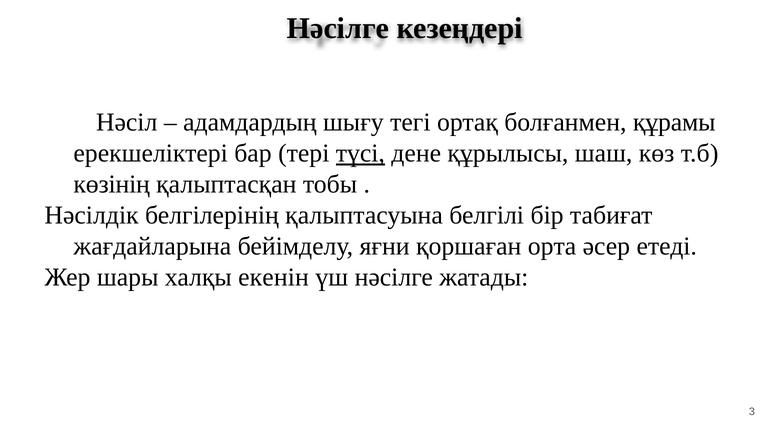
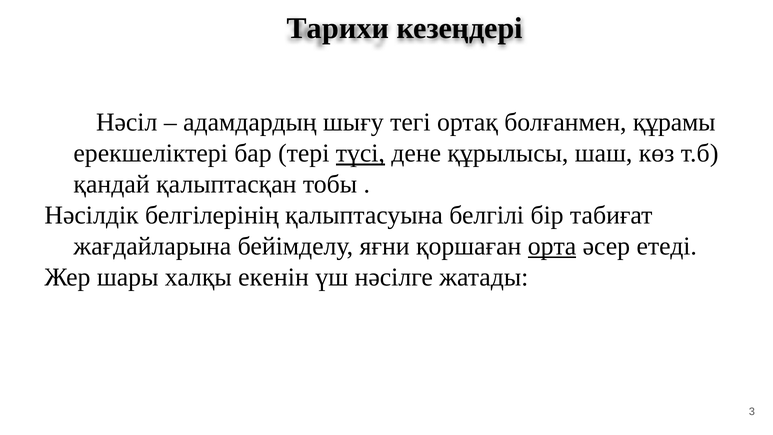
Нәсілге at (338, 28): Нәсілге -> Тарихи
көзінің: көзінің -> қандай
орта underline: none -> present
